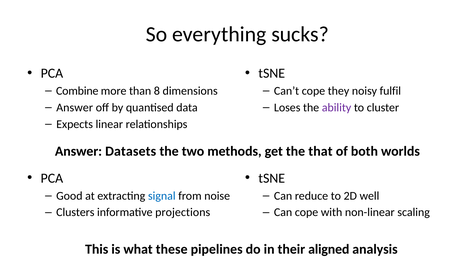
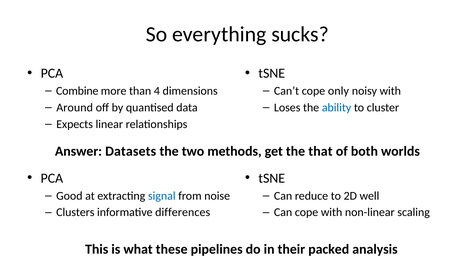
8: 8 -> 4
they: they -> only
noisy fulfil: fulfil -> with
Answer at (75, 108): Answer -> Around
ability colour: purple -> blue
projections: projections -> differences
aligned: aligned -> packed
